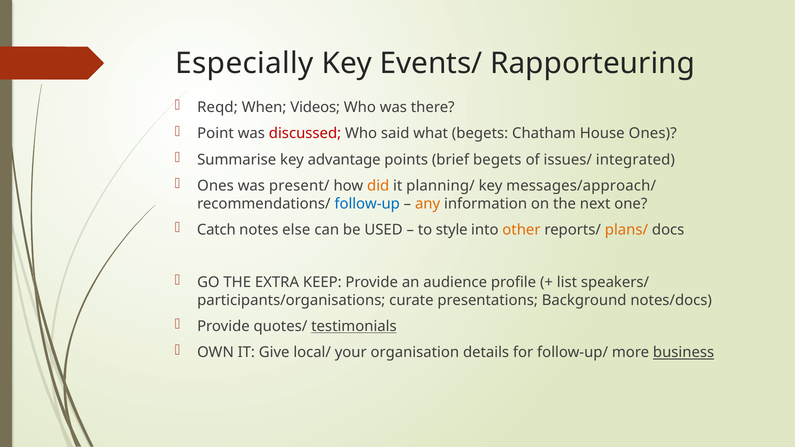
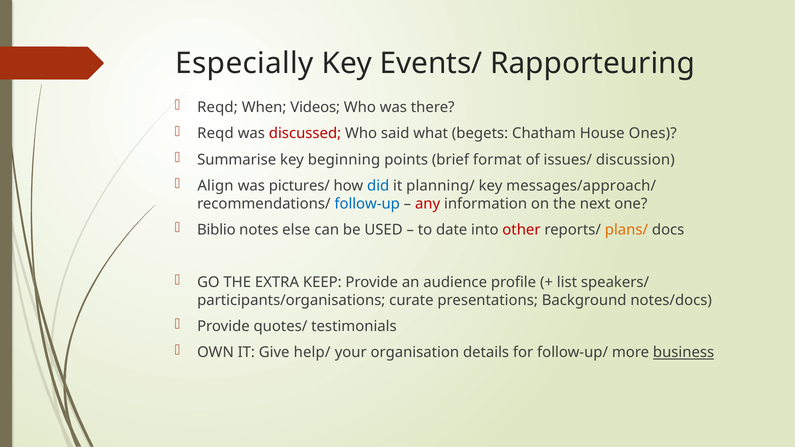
Point at (216, 134): Point -> Reqd
advantage: advantage -> beginning
brief begets: begets -> format
integrated: integrated -> discussion
Ones at (215, 186): Ones -> Align
present/: present/ -> pictures/
did colour: orange -> blue
any colour: orange -> red
Catch: Catch -> Biblio
style: style -> date
other colour: orange -> red
testimonials underline: present -> none
local/: local/ -> help/
